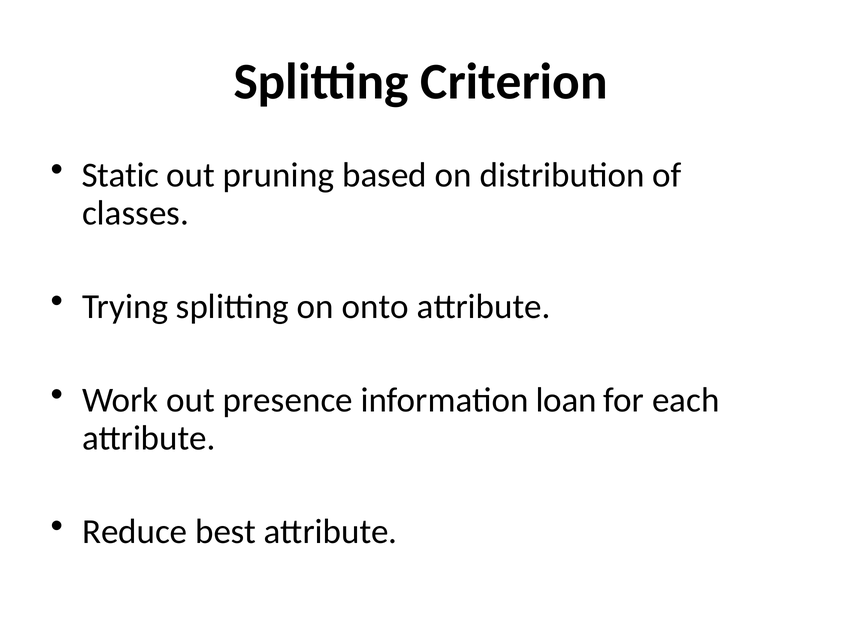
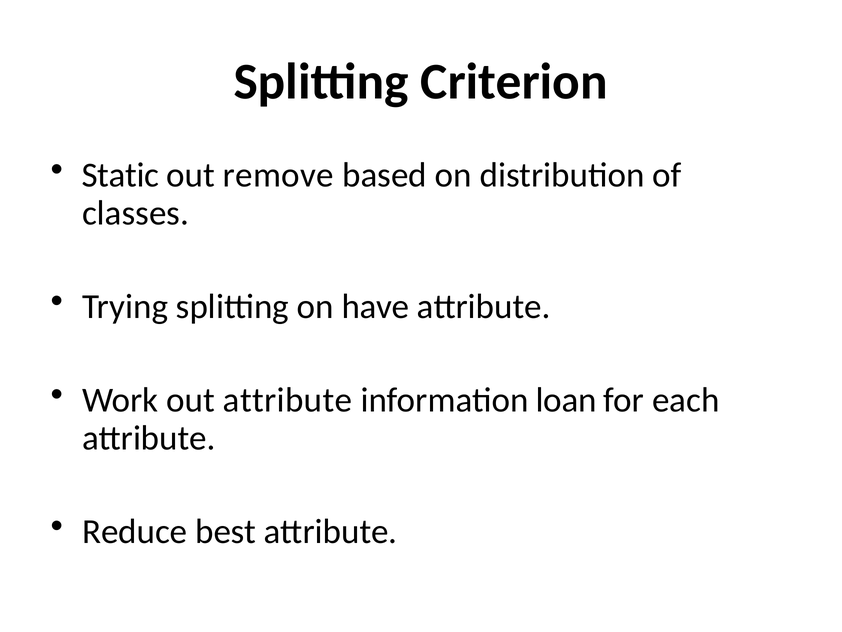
pruning: pruning -> remove
onto: onto -> have
out presence: presence -> attribute
